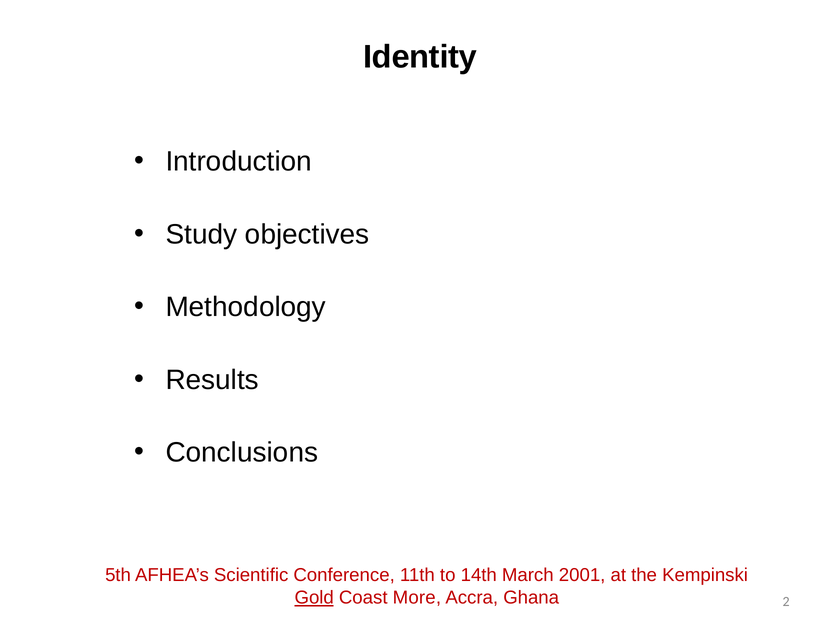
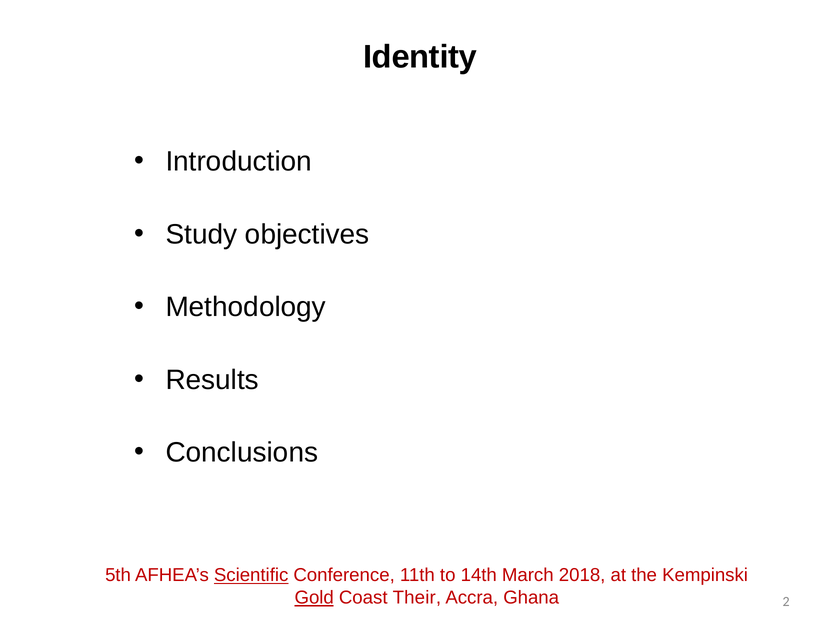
Scientific underline: none -> present
2001: 2001 -> 2018
More: More -> Their
